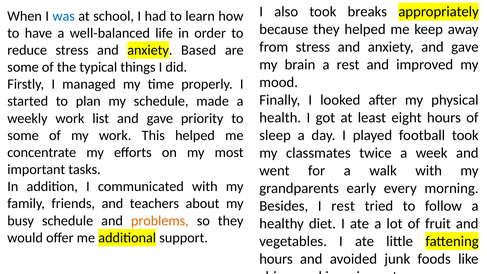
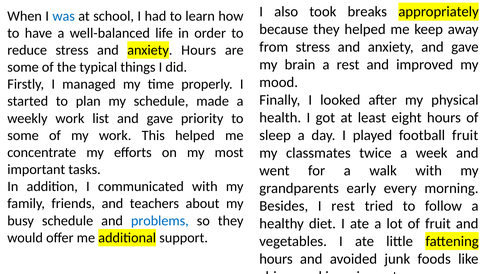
anxiety Based: Based -> Hours
football took: took -> fruit
problems colour: orange -> blue
